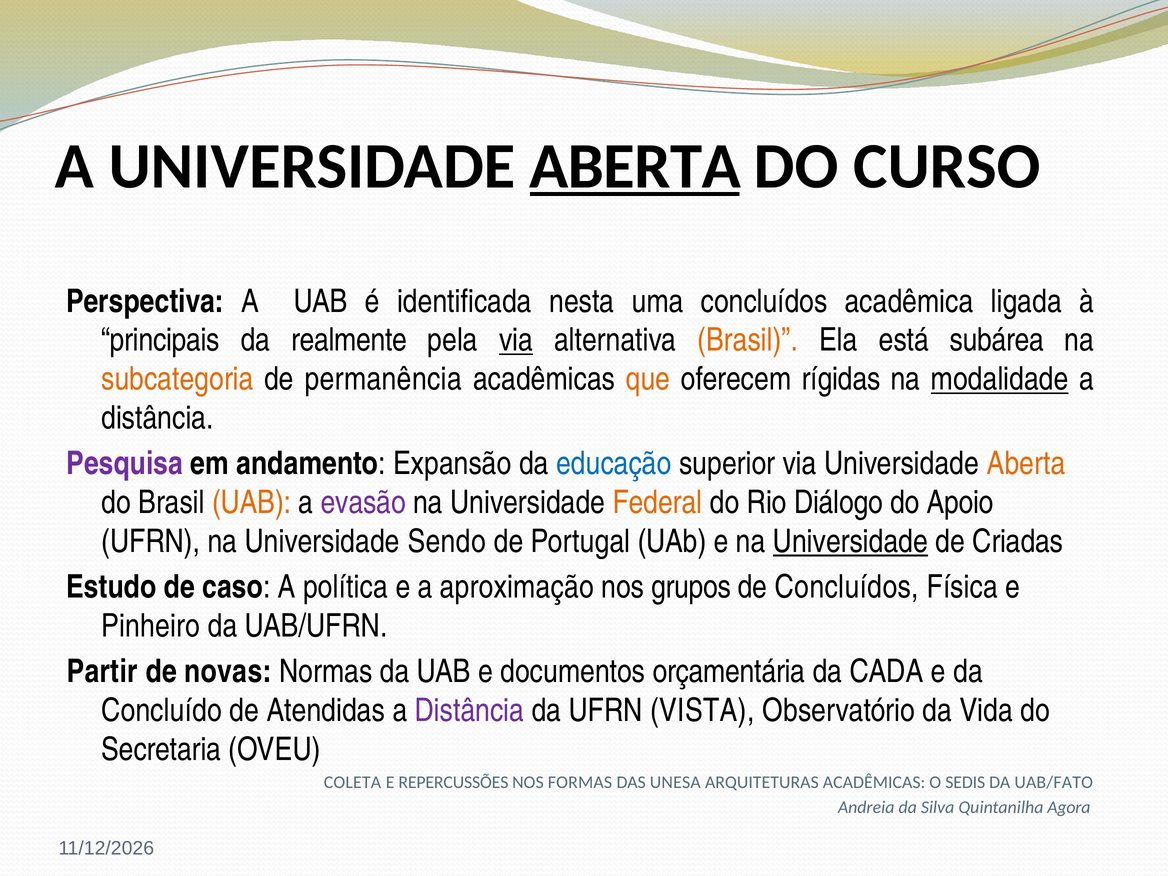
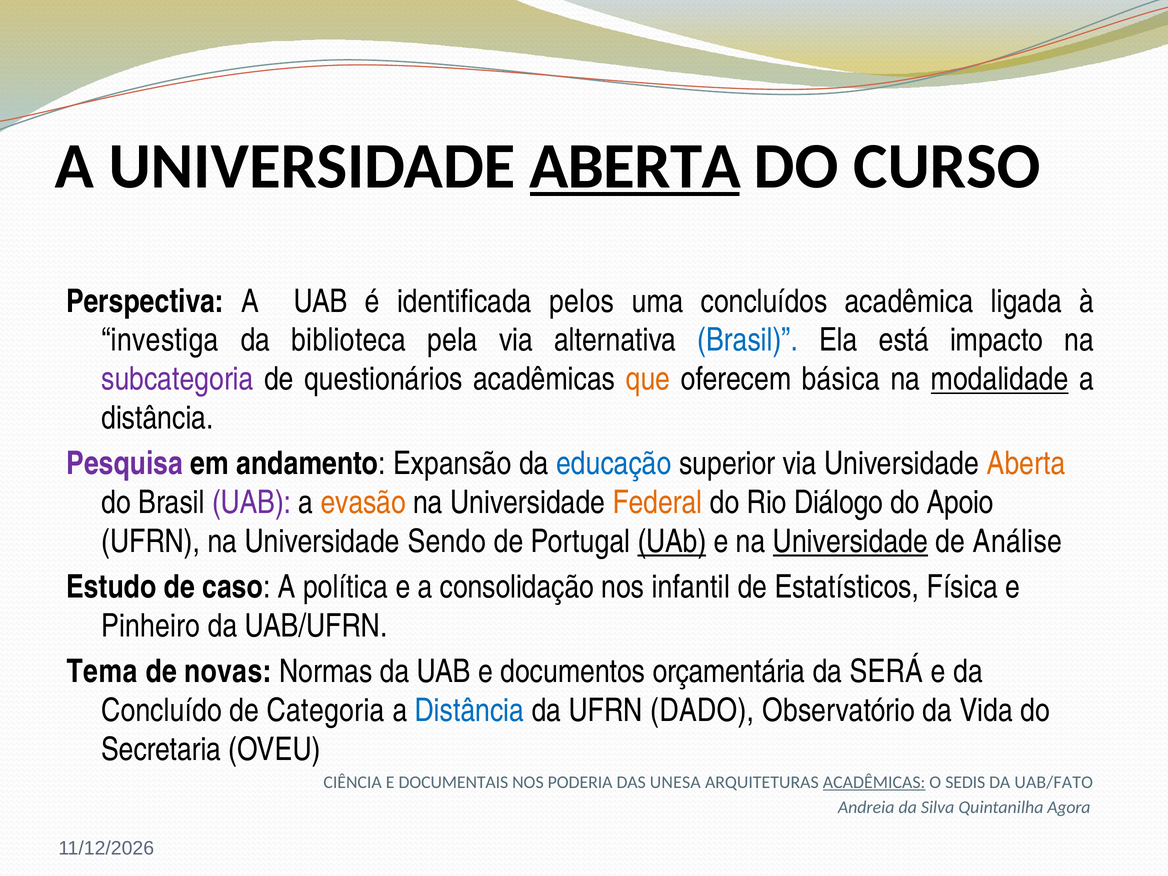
nesta: nesta -> pelos
principais: principais -> investiga
realmente: realmente -> biblioteca
via at (516, 340) underline: present -> none
Brasil at (748, 340) colour: orange -> blue
subárea: subárea -> impacto
subcategoria colour: orange -> purple
permanência: permanência -> questionários
rígidas: rígidas -> básica
UAB at (252, 503) colour: orange -> purple
evasão colour: purple -> orange
UAb at (672, 542) underline: none -> present
Criadas: Criadas -> Análise
aproximação: aproximação -> consolidação
grupos: grupos -> infantil
de Concluídos: Concluídos -> Estatísticos
Partir: Partir -> Tema
CADA: CADA -> SERÁ
Atendidas: Atendidas -> Categoria
Distância at (469, 711) colour: purple -> blue
VISTA: VISTA -> DADO
COLETA: COLETA -> CIÊNCIA
REPERCUSSÕES: REPERCUSSÕES -> DOCUMENTAIS
FORMAS: FORMAS -> PODERIA
ACADÊMICAS at (874, 782) underline: none -> present
